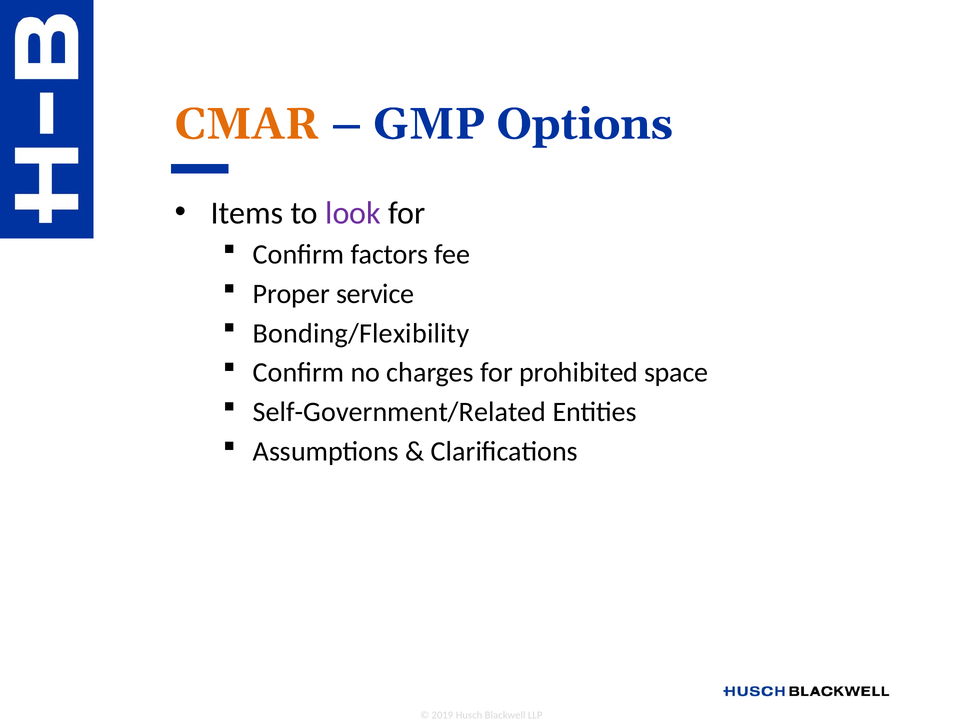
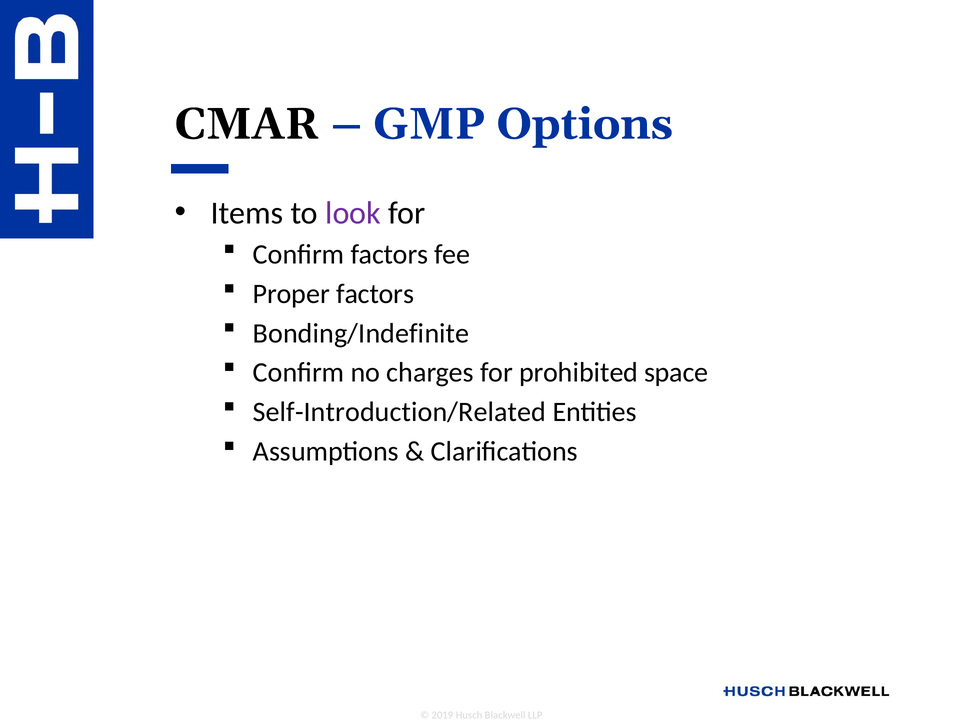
CMAR colour: orange -> black
Proper service: service -> factors
Bonding/Flexibility: Bonding/Flexibility -> Bonding/Indefinite
Self-Government/Related: Self-Government/Related -> Self-Introduction/Related
